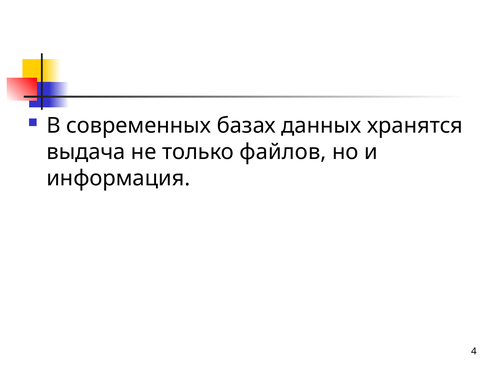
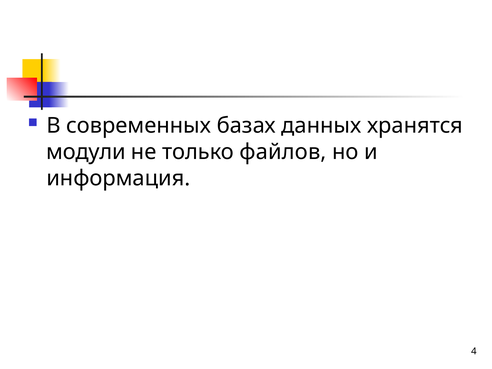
выдача: выдача -> модули
